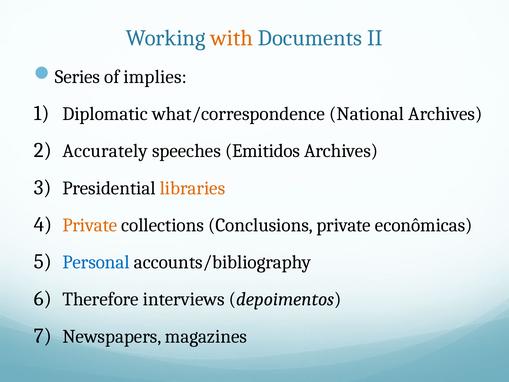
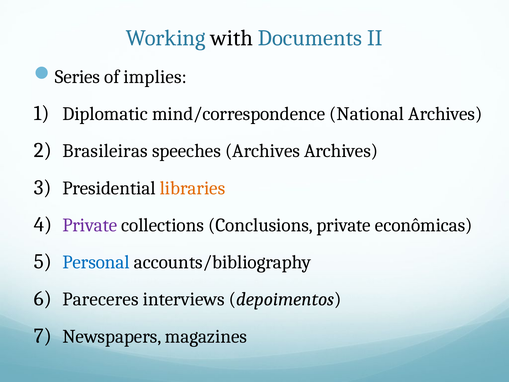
with colour: orange -> black
what/correspondence: what/correspondence -> mind/correspondence
Accurately: Accurately -> Brasileiras
speeches Emitidos: Emitidos -> Archives
Private at (90, 225) colour: orange -> purple
Therefore: Therefore -> Pareceres
